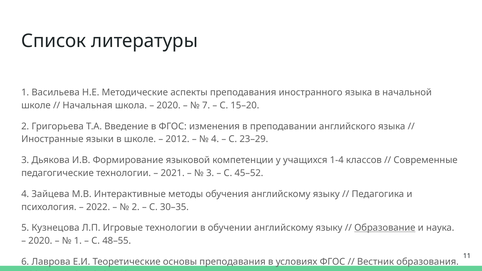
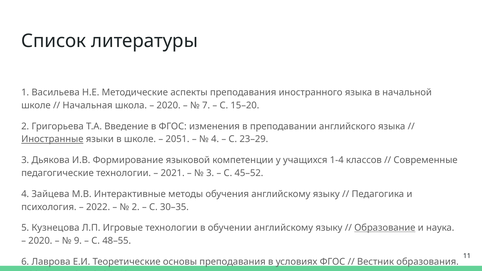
Иностранные underline: none -> present
2012: 2012 -> 2051
1 at (78, 241): 1 -> 9
